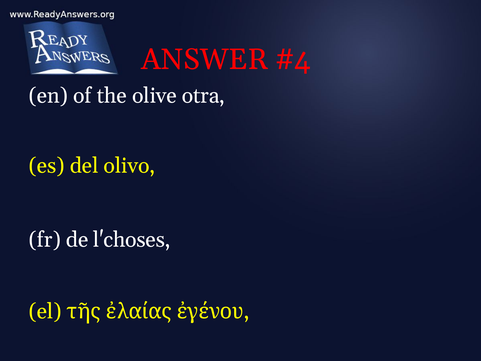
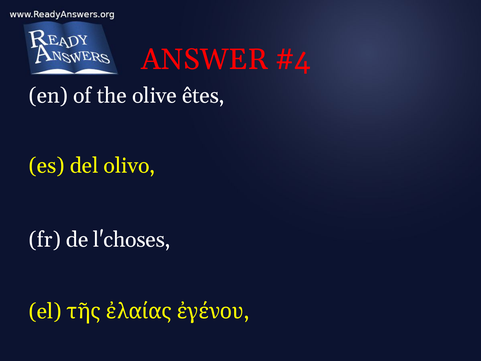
otra: otra -> êtes
